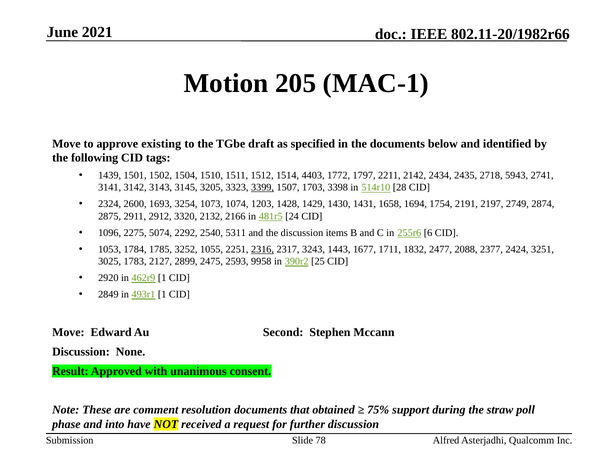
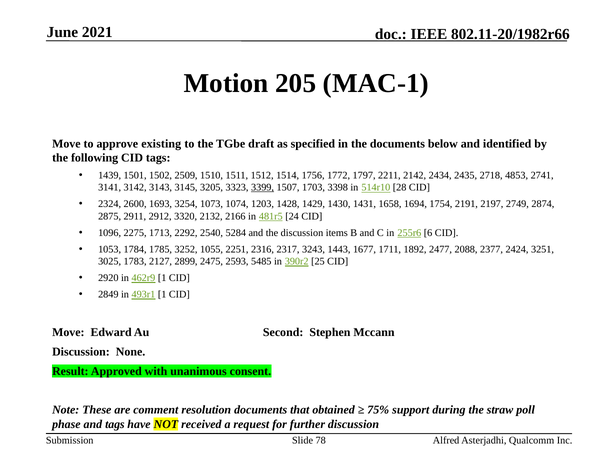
1504: 1504 -> 2509
4403: 4403 -> 1756
5943: 5943 -> 4853
5074: 5074 -> 1713
5311: 5311 -> 5284
2316 underline: present -> none
1832: 1832 -> 1892
9958: 9958 -> 5485
and into: into -> tags
